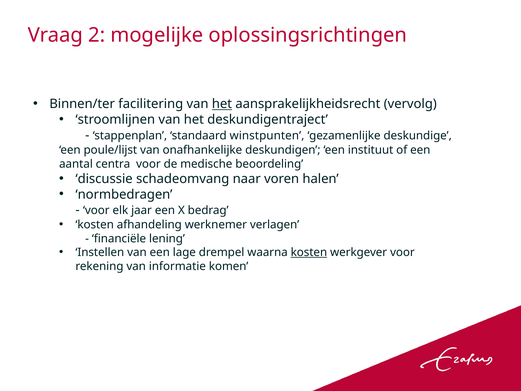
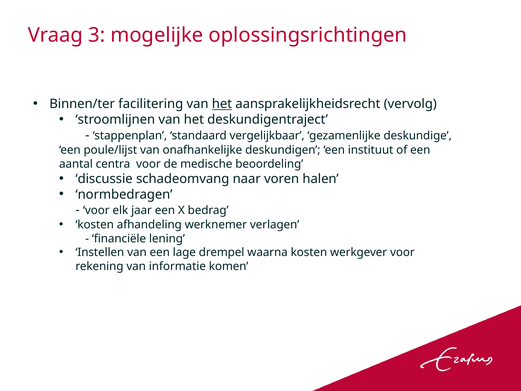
2: 2 -> 3
winstpunten: winstpunten -> vergelijkbaar
kosten at (309, 252) underline: present -> none
